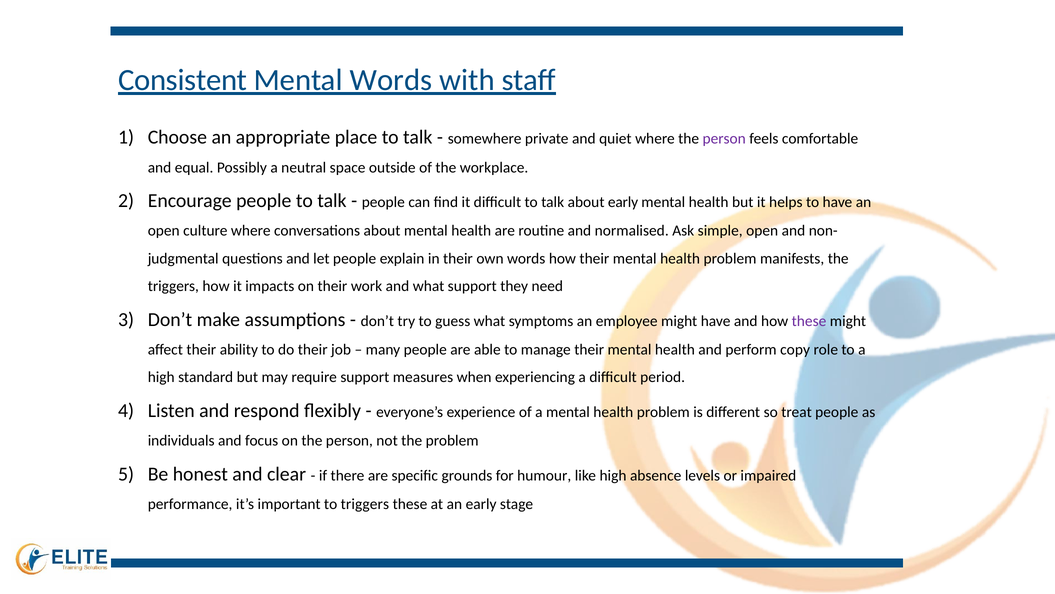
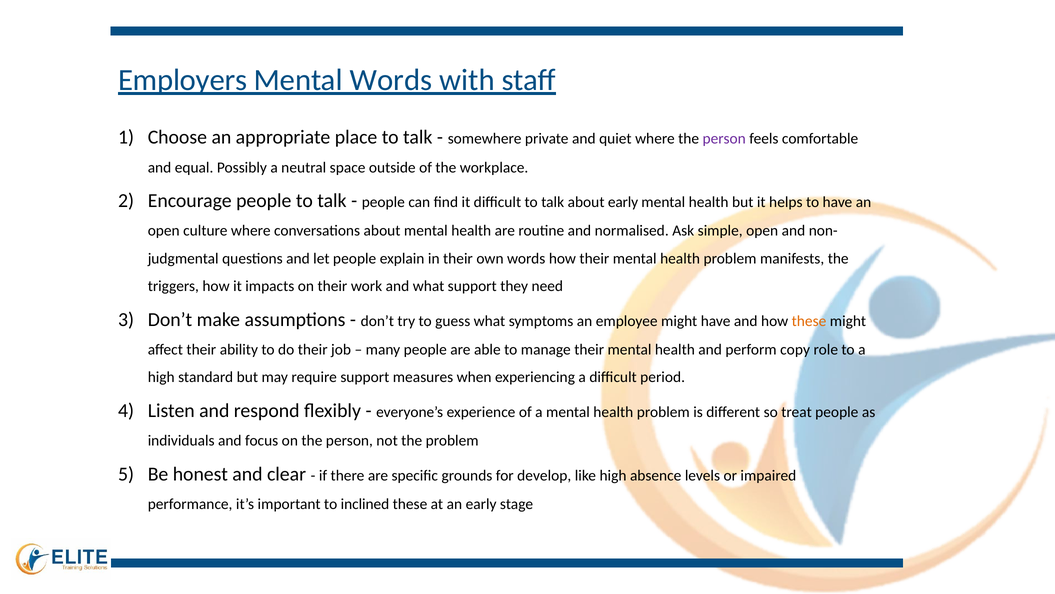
Consistent: Consistent -> Employers
these at (809, 321) colour: purple -> orange
humour: humour -> develop
to triggers: triggers -> inclined
